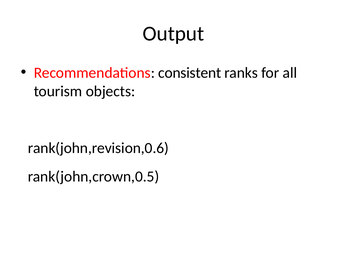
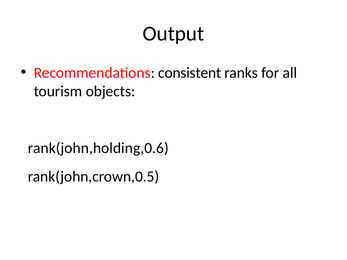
rank(john,revision,0.6: rank(john,revision,0.6 -> rank(john,holding,0.6
